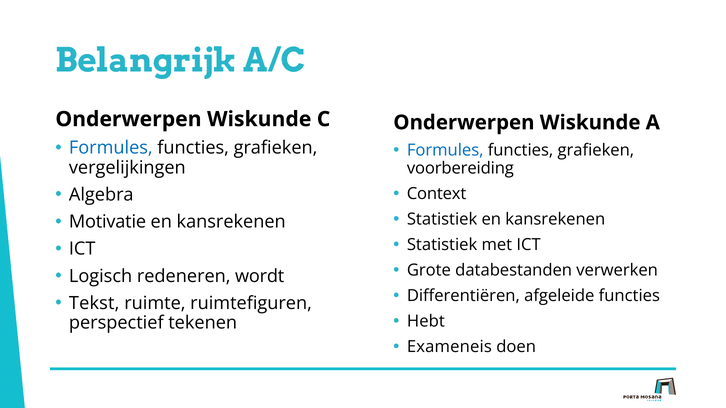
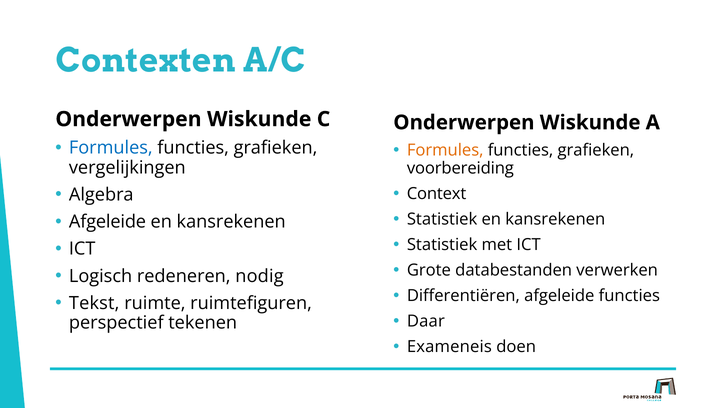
Belangrijk: Belangrijk -> Contexten
Formules at (445, 150) colour: blue -> orange
Motivatie at (108, 222): Motivatie -> Afgeleide
wordt: wordt -> nodig
Hebt: Hebt -> Daar
